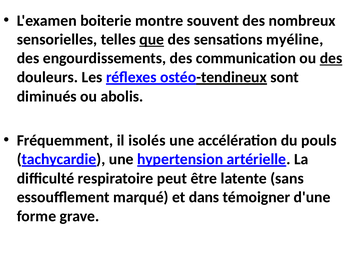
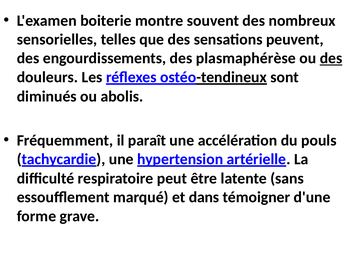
que underline: present -> none
myéline: myéline -> peuvent
communication: communication -> plasmaphérèse
isolés: isolés -> paraît
